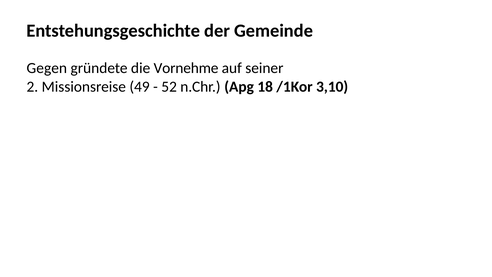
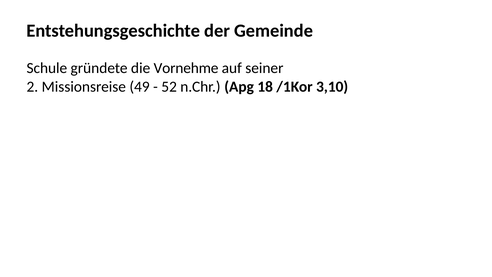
Gegen: Gegen -> Schule
